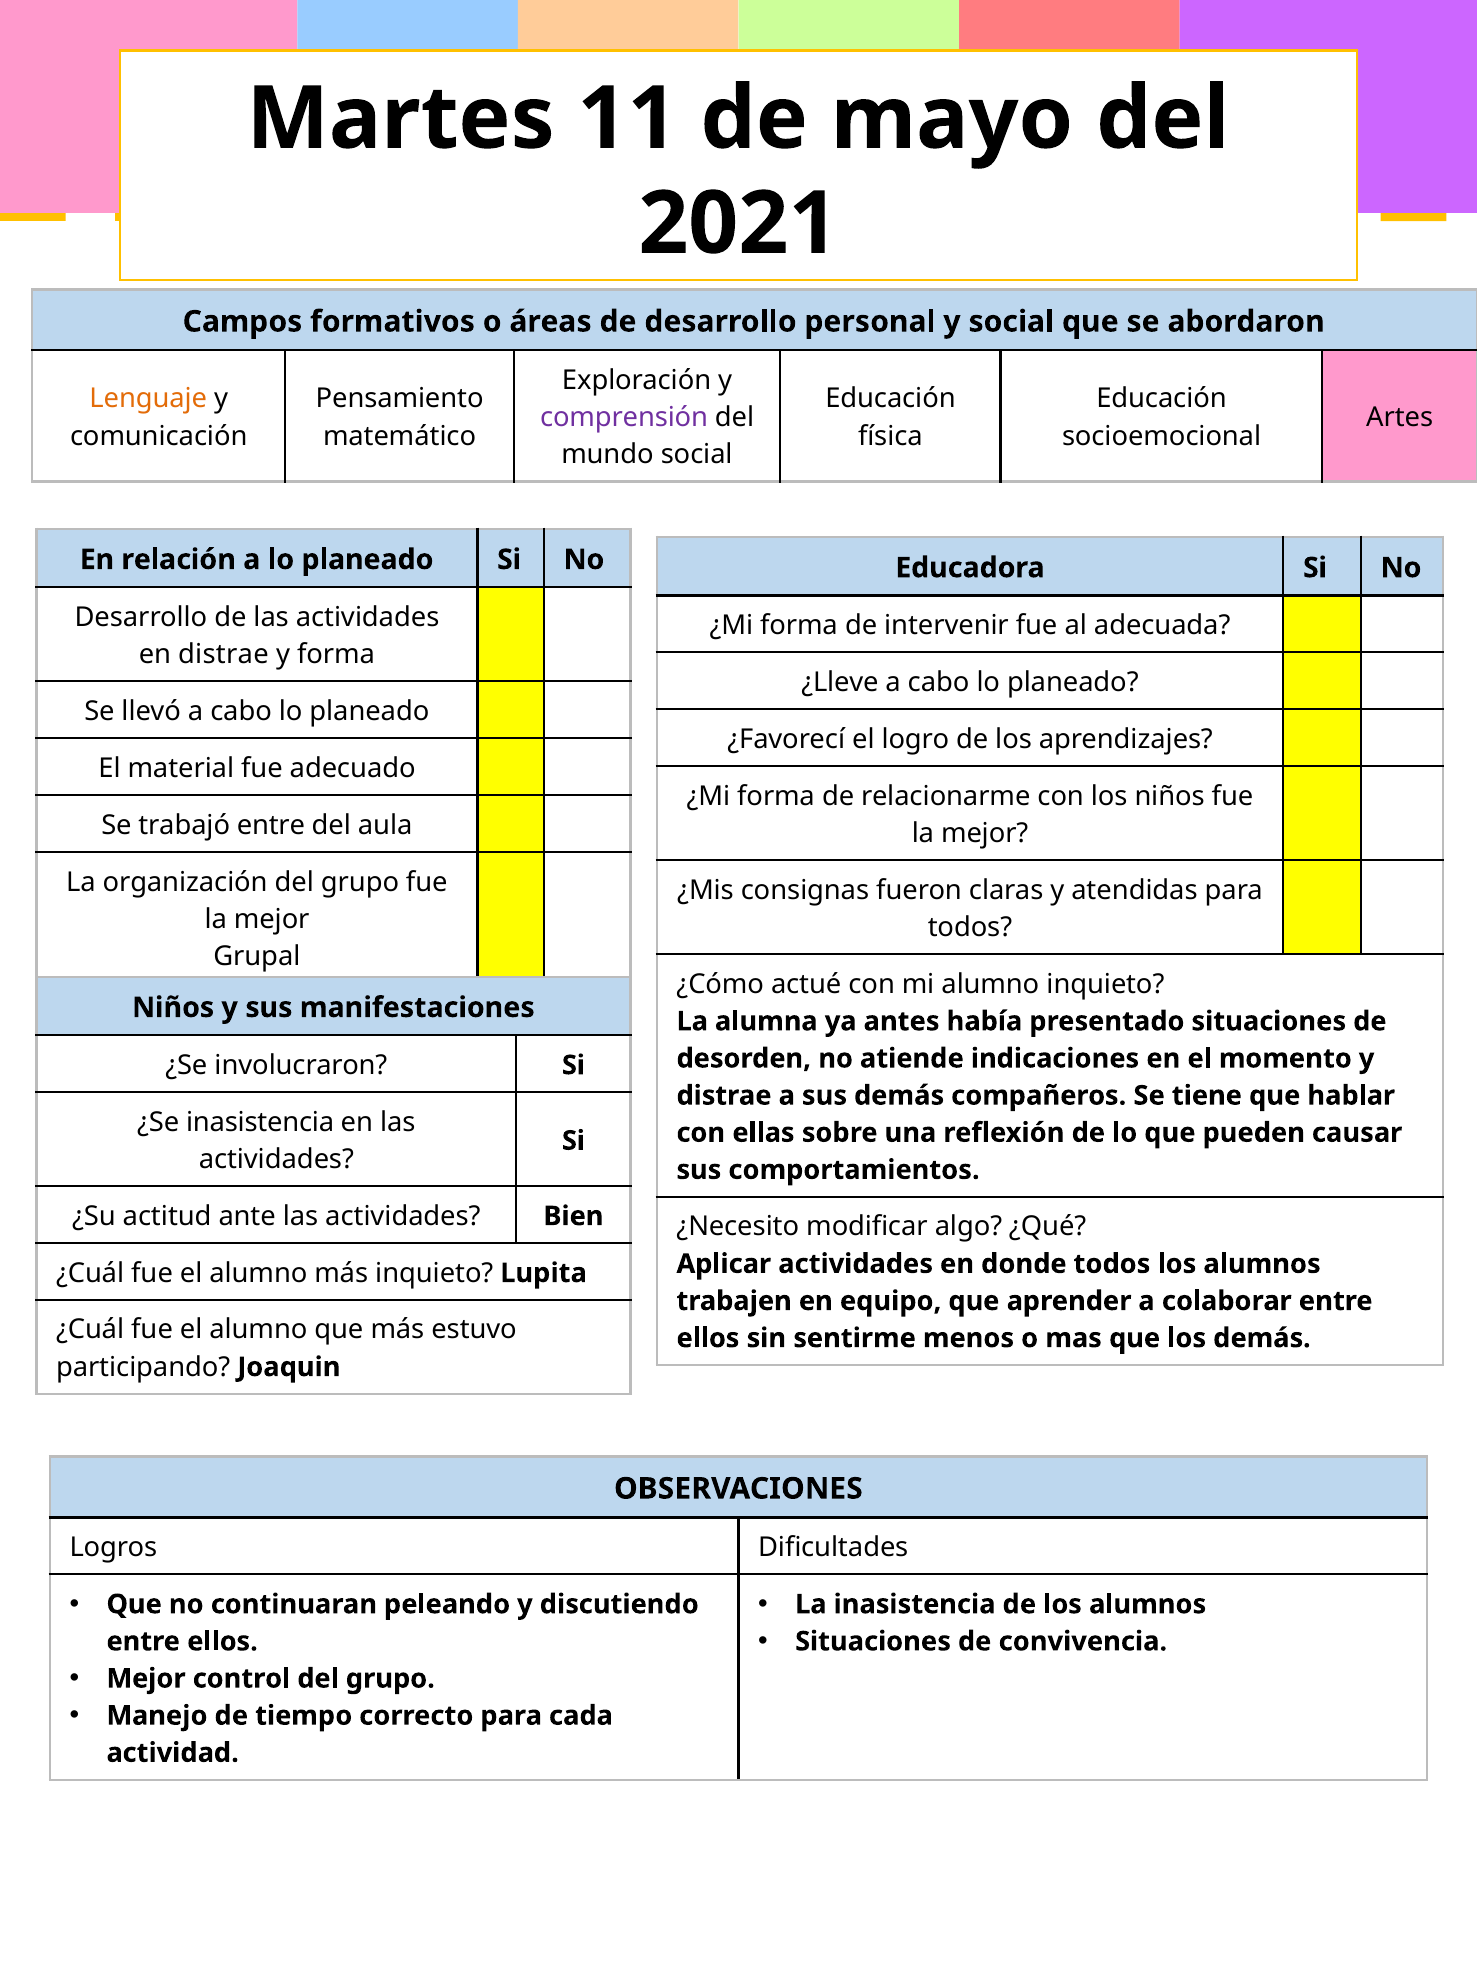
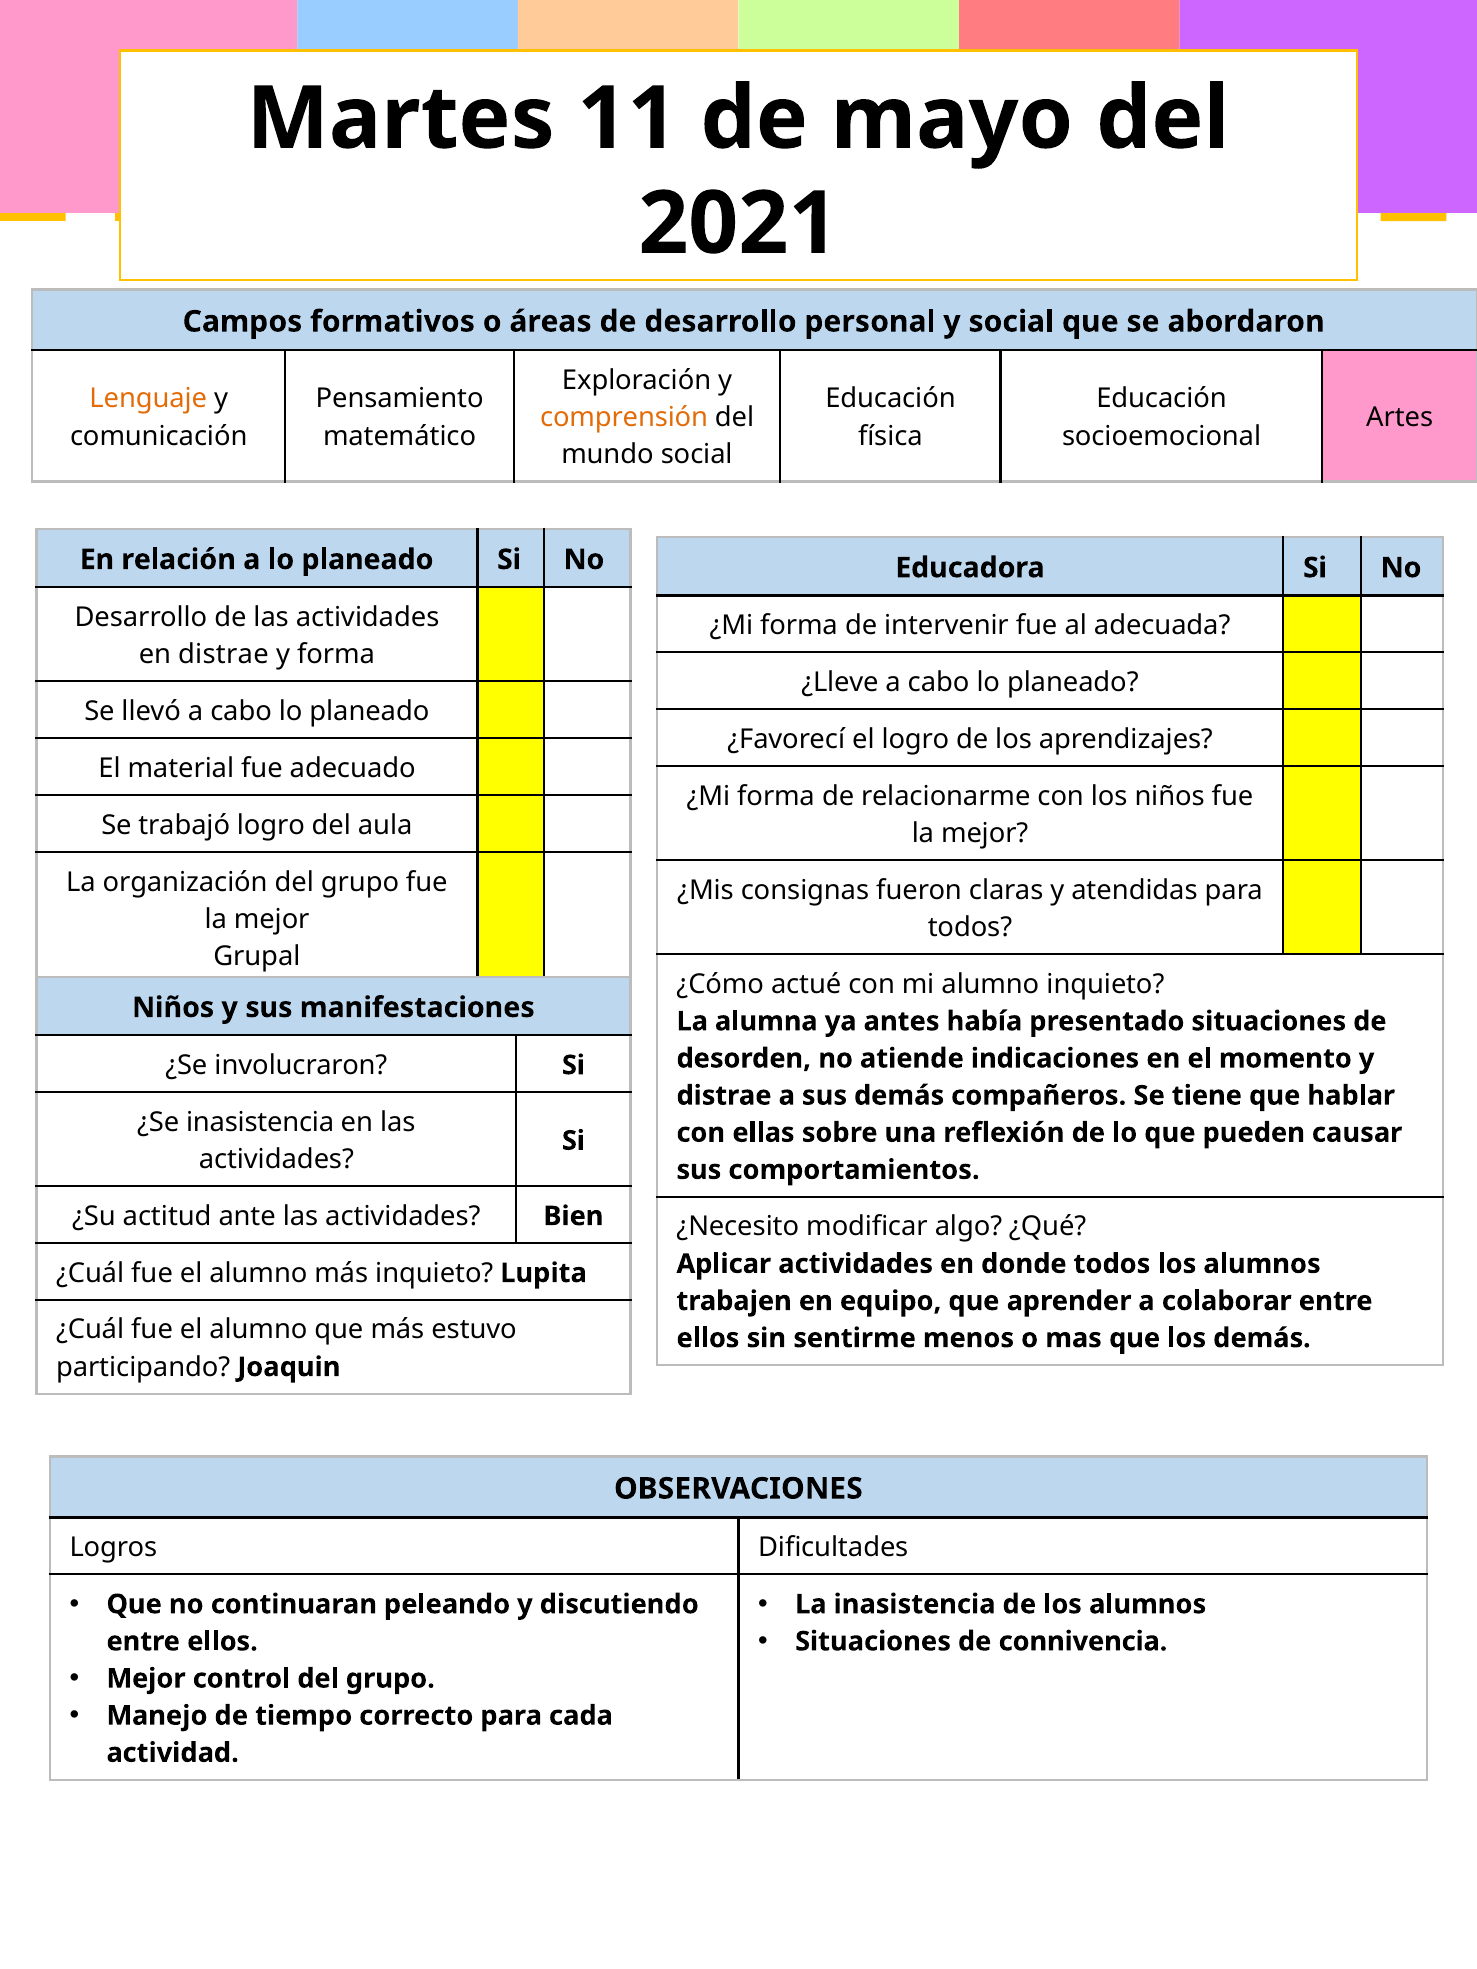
comprensión colour: purple -> orange
trabajó entre: entre -> logro
convivencia: convivencia -> connivencia
